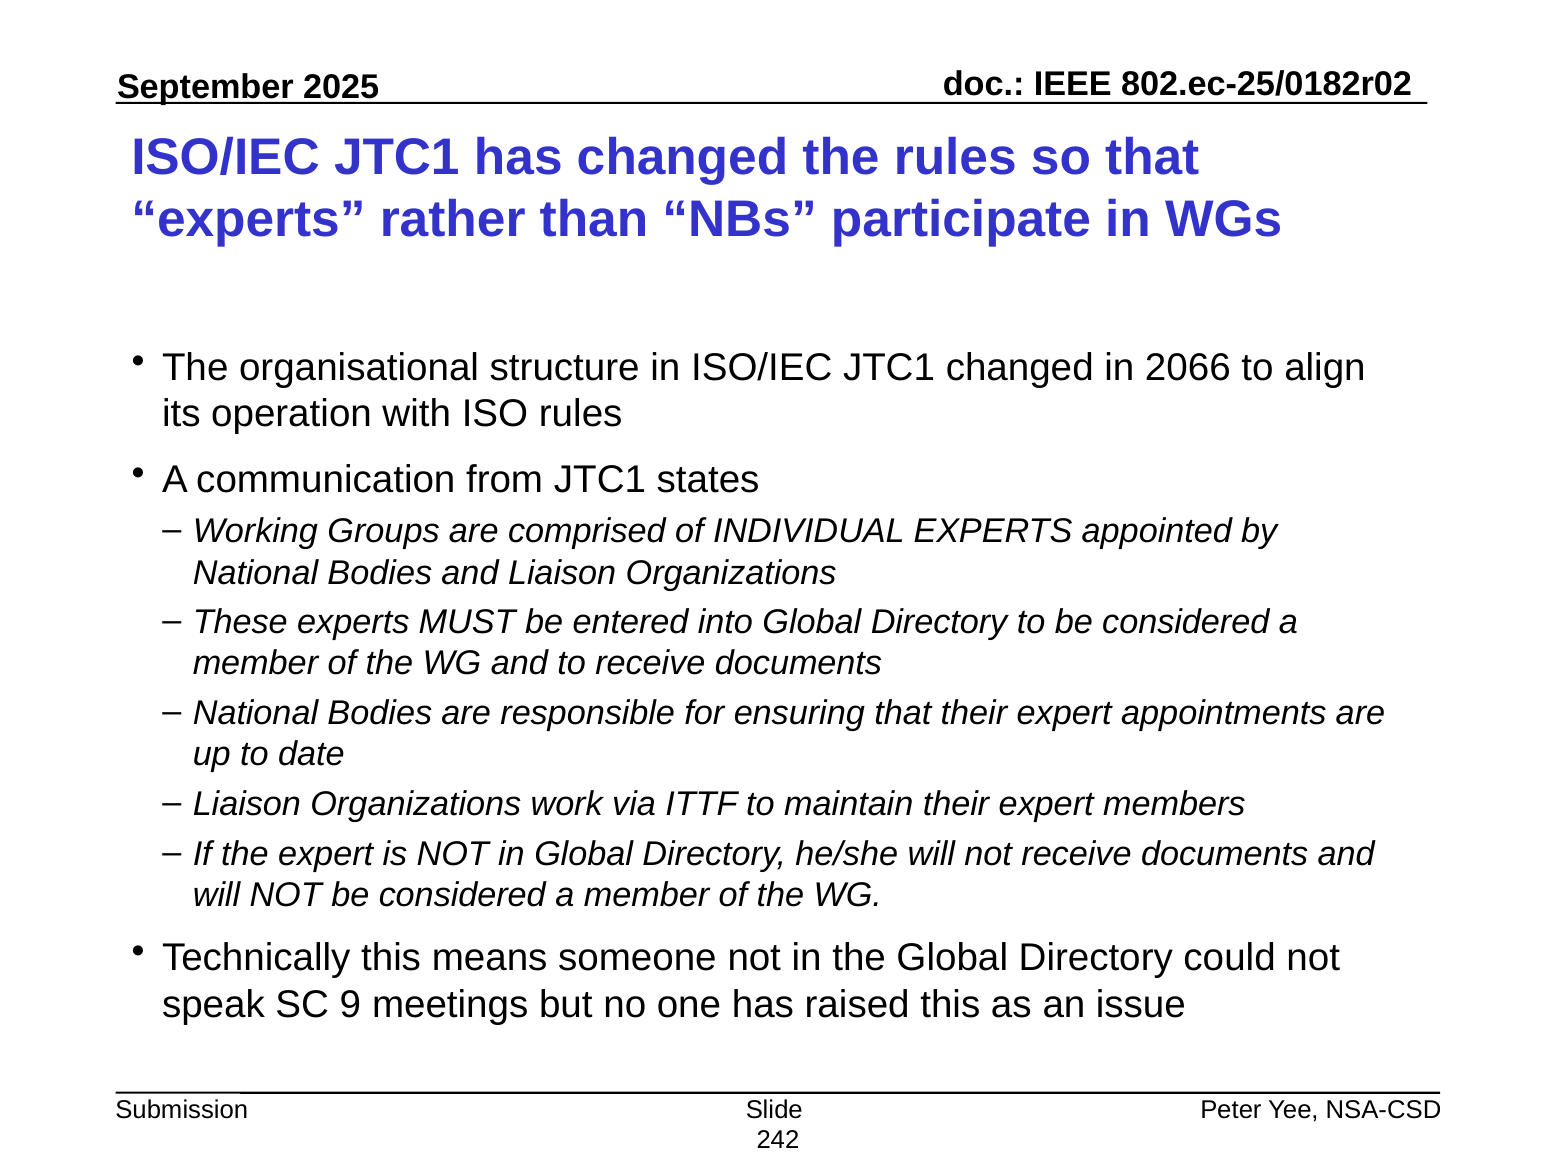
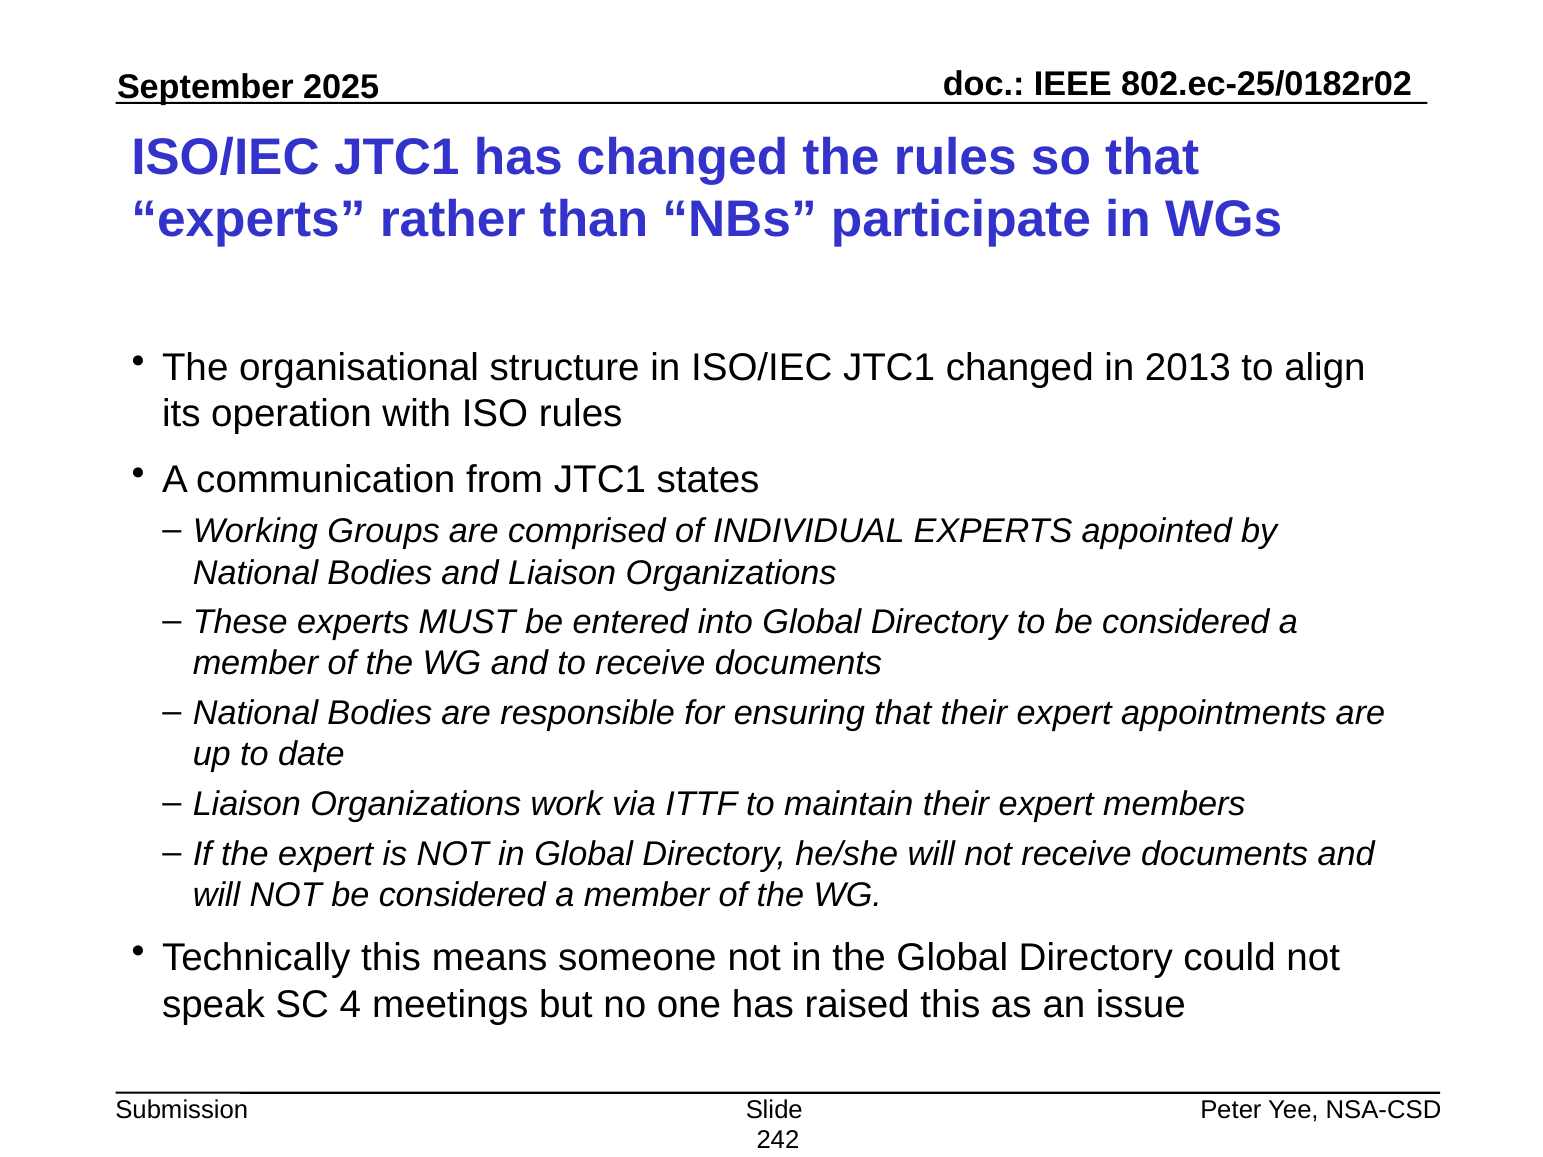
2066: 2066 -> 2013
9: 9 -> 4
